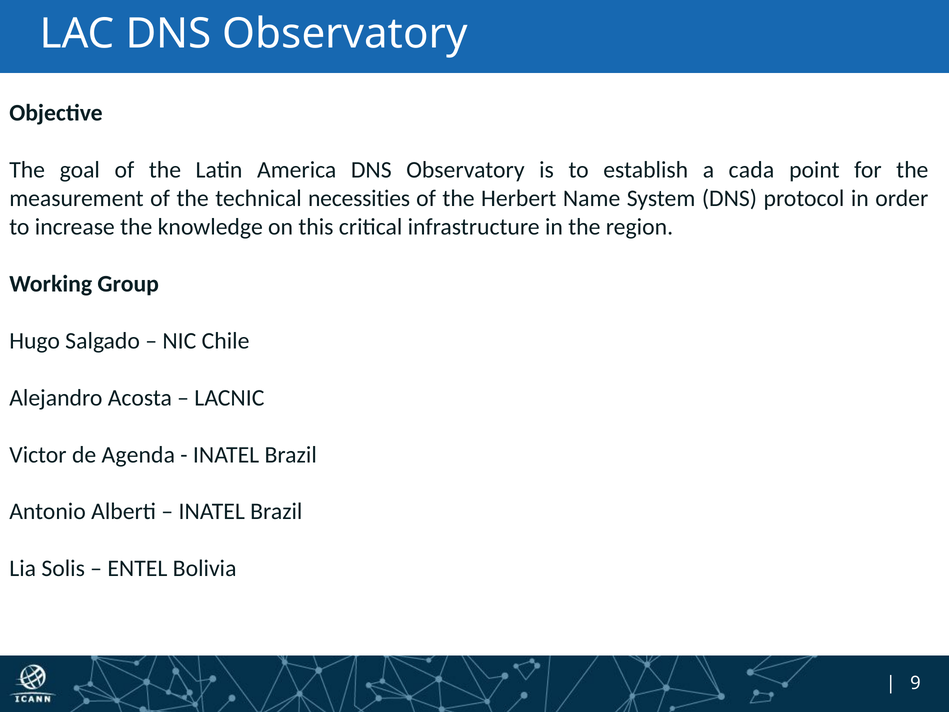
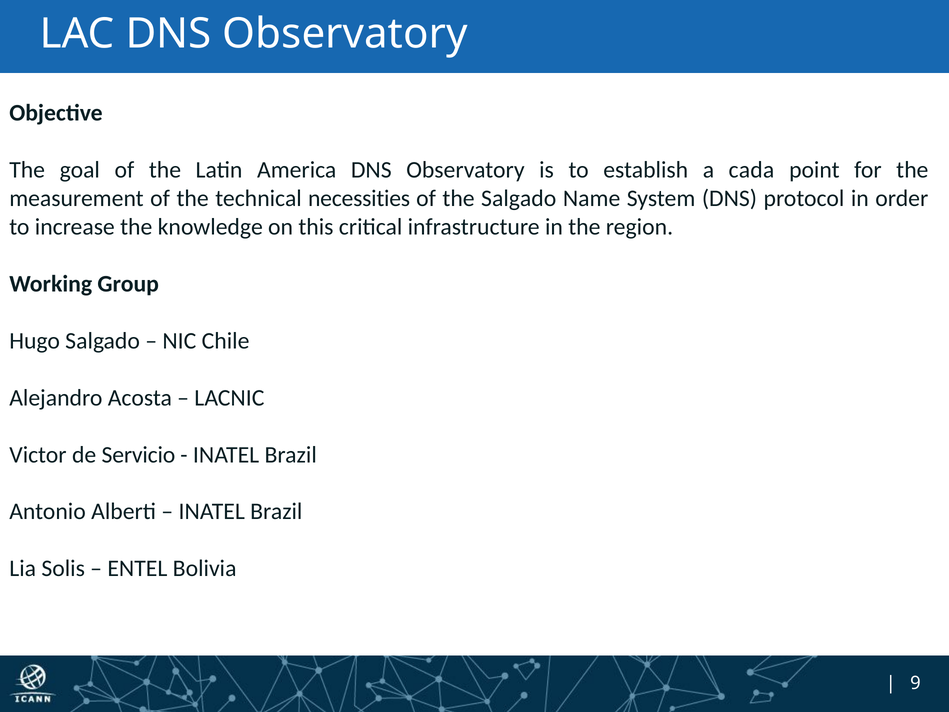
the Herbert: Herbert -> Salgado
Agenda: Agenda -> Servicio
